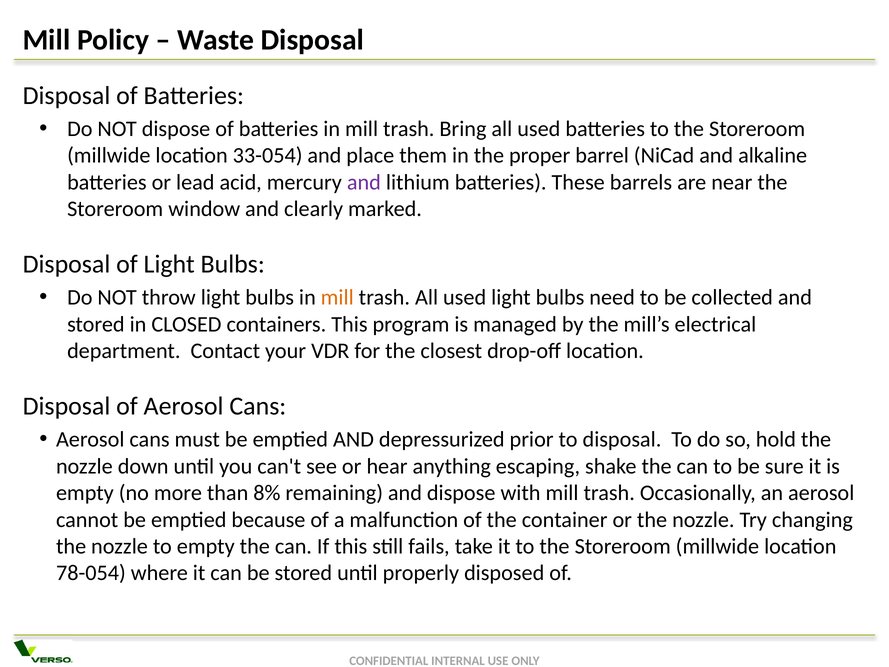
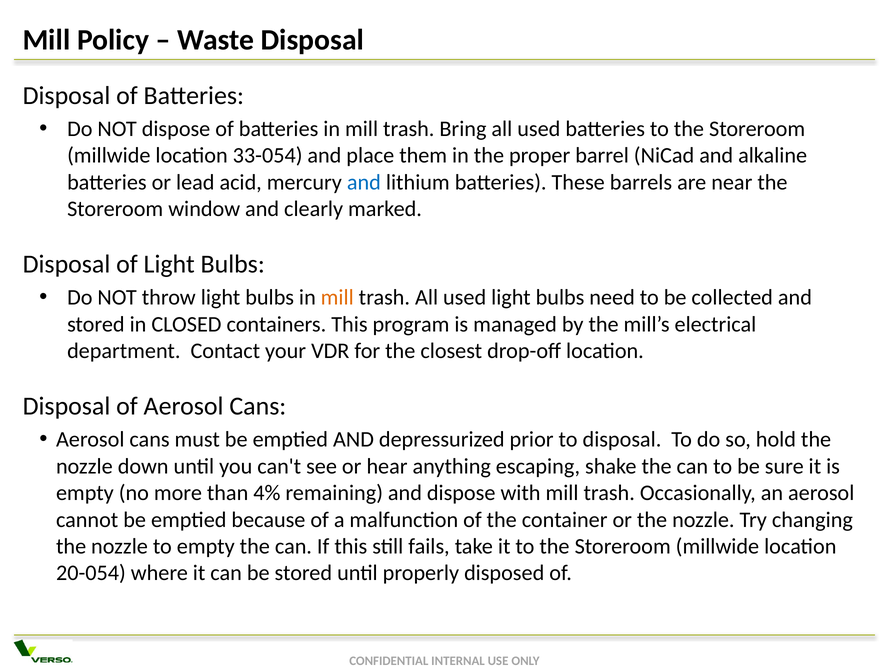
and at (364, 182) colour: purple -> blue
8%: 8% -> 4%
78-054: 78-054 -> 20-054
